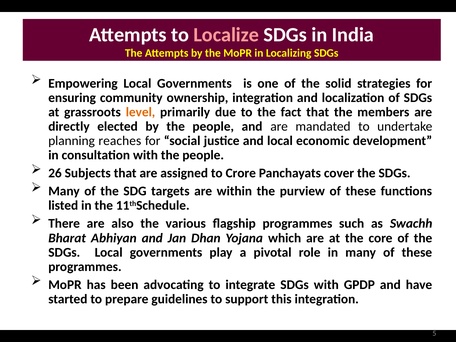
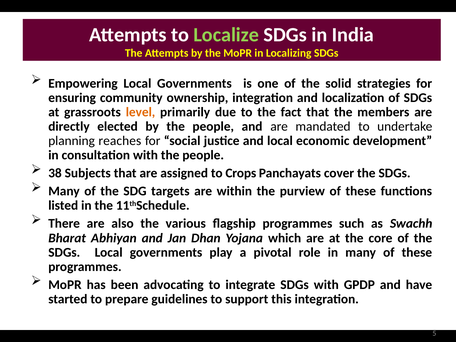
Localize colour: pink -> light green
26: 26 -> 38
Crore: Crore -> Crops
